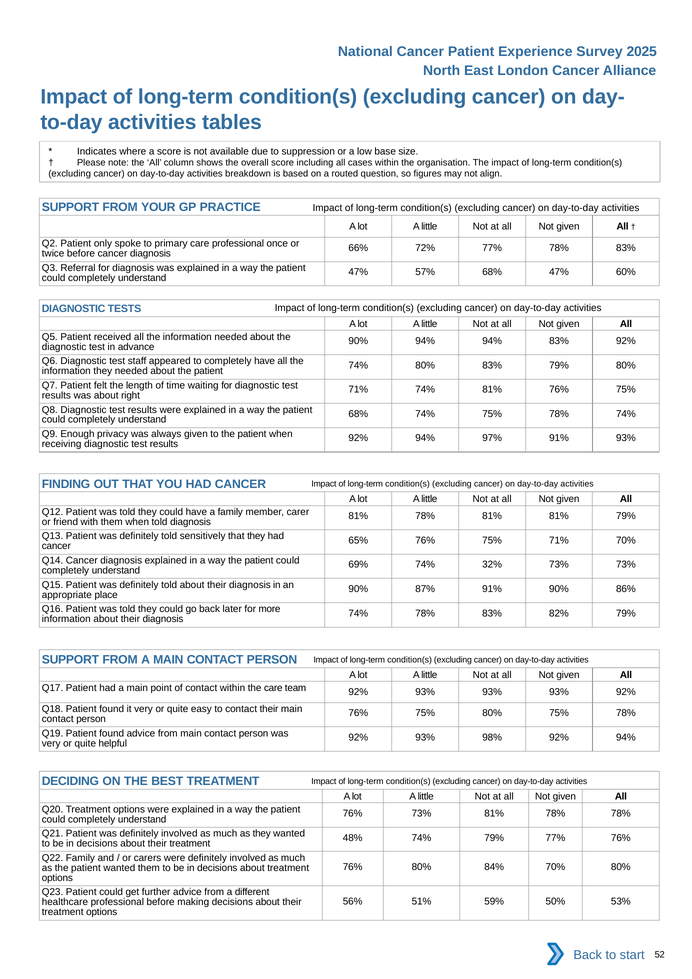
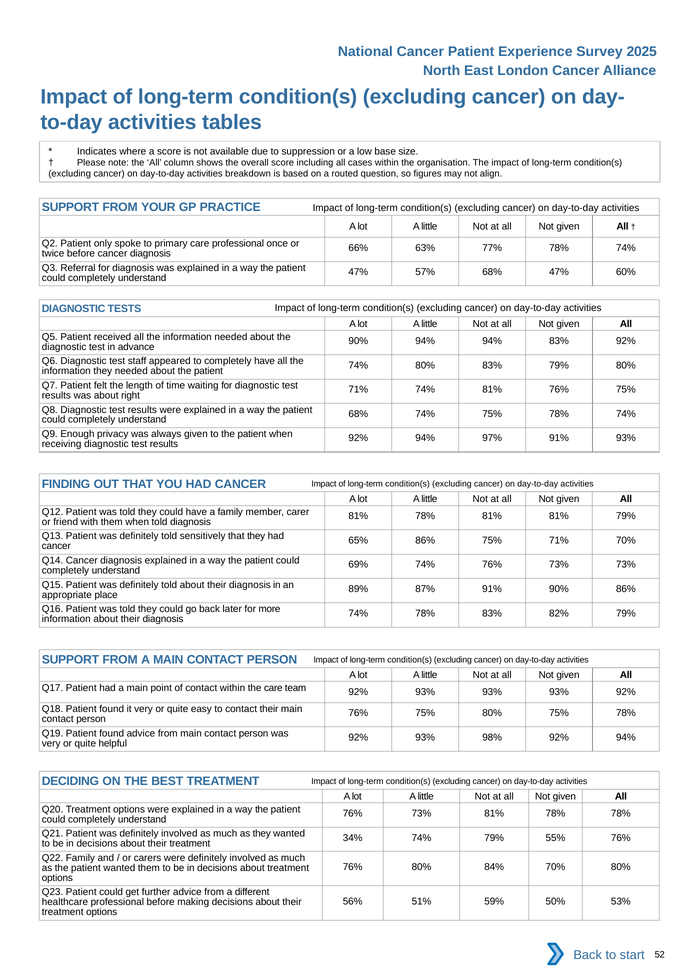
72%: 72% -> 63%
77% 78% 83%: 83% -> 74%
65% 76%: 76% -> 86%
74% 32%: 32% -> 76%
90% at (358, 589): 90% -> 89%
48%: 48% -> 34%
79% 77%: 77% -> 55%
